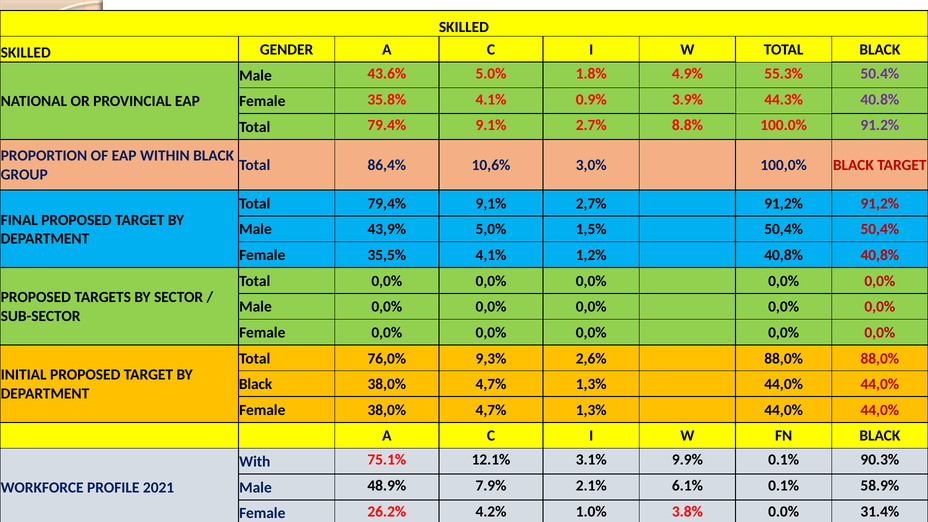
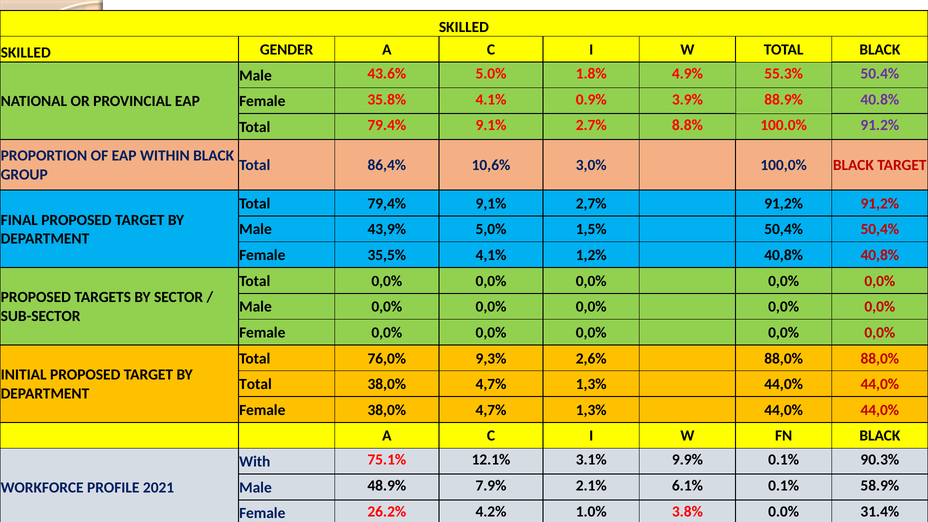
44.3%: 44.3% -> 88.9%
Black at (256, 384): Black -> Total
